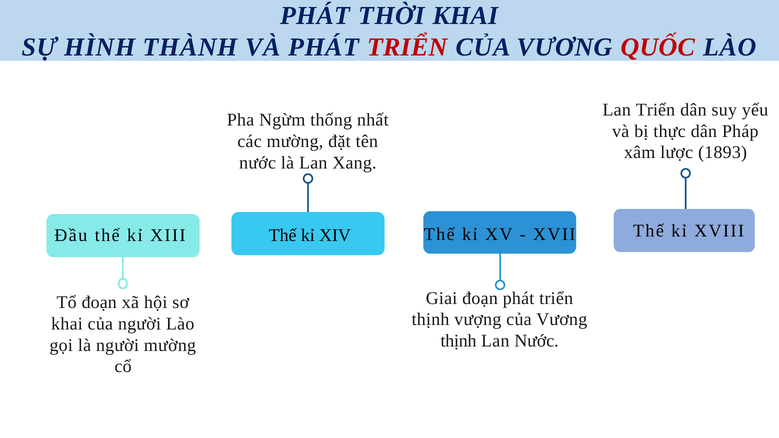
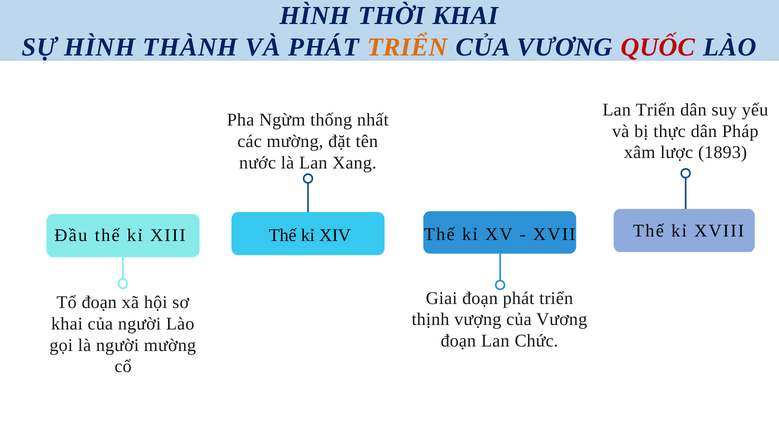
PHÁT at (315, 16): PHÁT -> HÌNH
TRIỂN at (407, 47) colour: red -> orange
thịnh at (458, 341): thịnh -> đoạn
Lan Nước: Nước -> Chức
